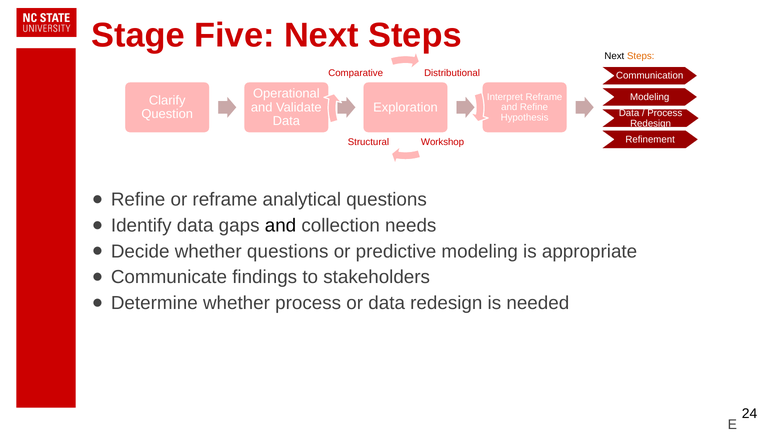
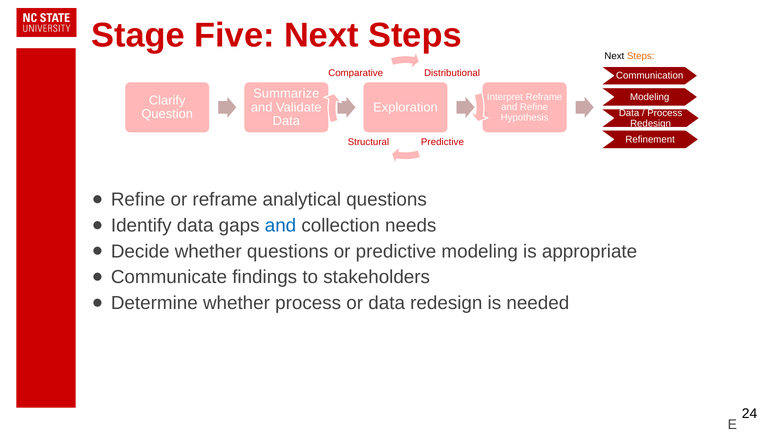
Operational: Operational -> Summarize
Workshop at (443, 142): Workshop -> Predictive
and at (280, 226) colour: black -> blue
